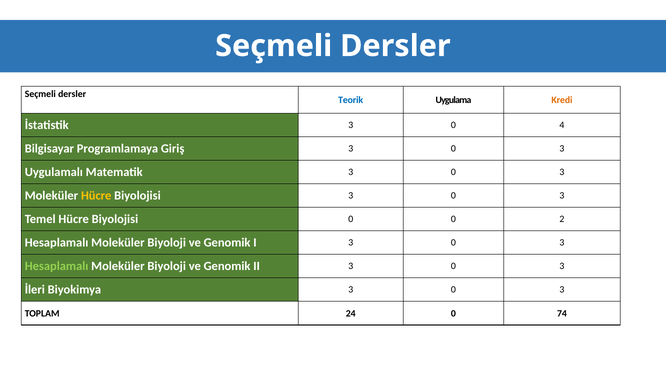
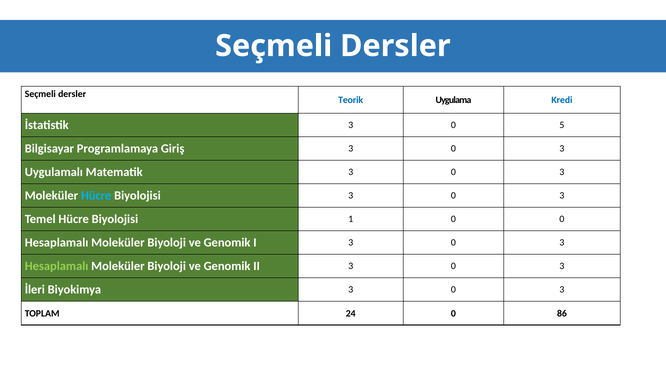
Kredi colour: orange -> blue
4: 4 -> 5
Hücre at (96, 195) colour: yellow -> light blue
Biyolojisi 0: 0 -> 1
0 2: 2 -> 0
74: 74 -> 86
